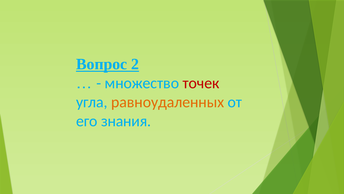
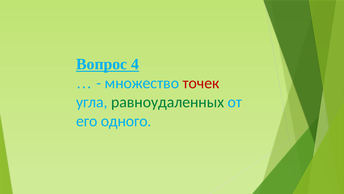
2: 2 -> 4
равноудаленных colour: orange -> green
знания: знания -> одного
